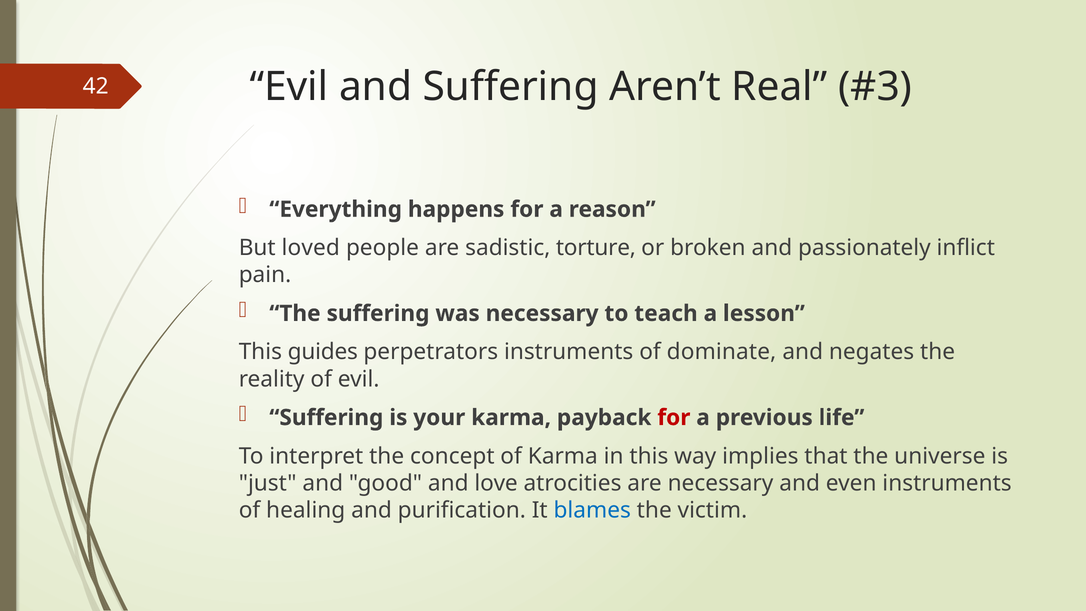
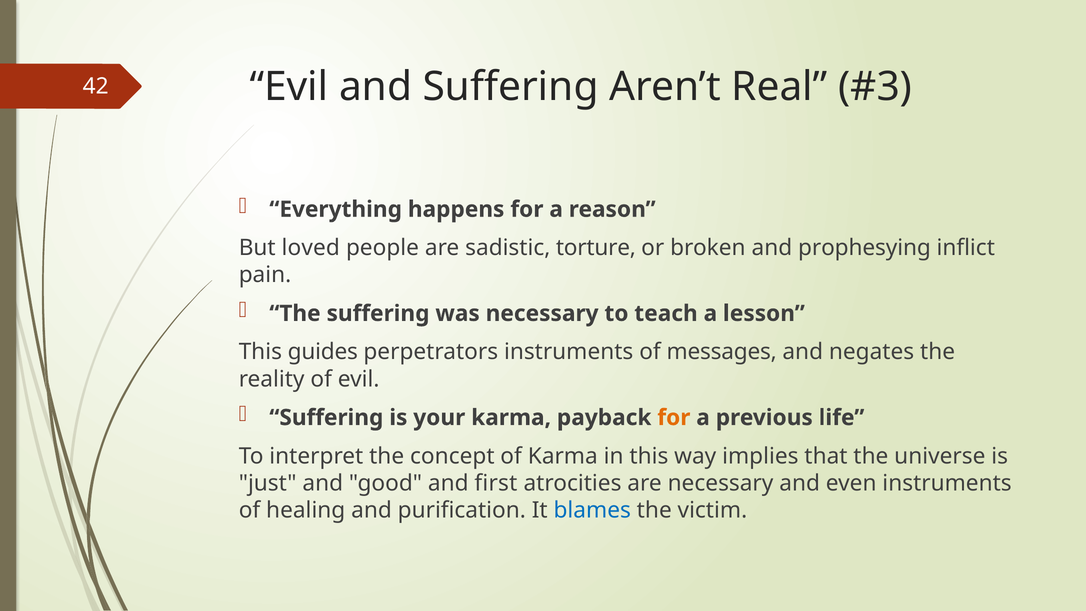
passionately: passionately -> prophesying
dominate: dominate -> messages
for at (674, 418) colour: red -> orange
love: love -> first
